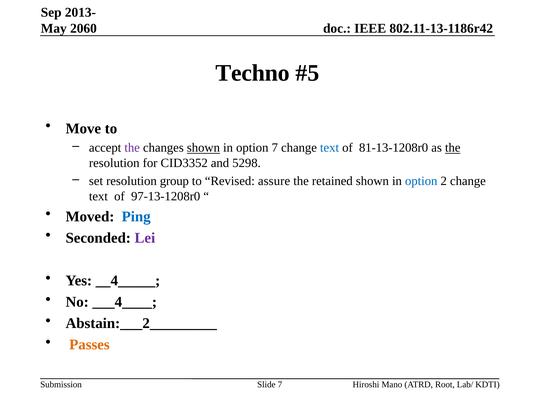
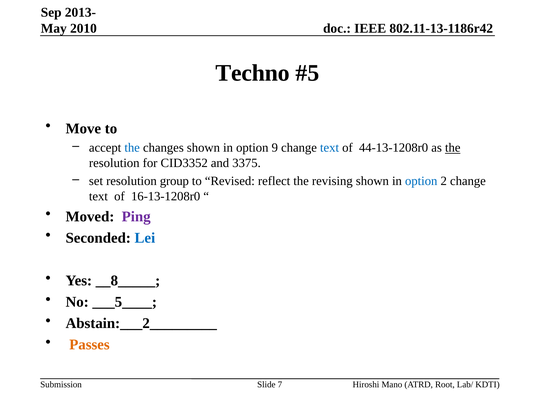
2060: 2060 -> 2010
the at (132, 148) colour: purple -> blue
shown at (203, 148) underline: present -> none
option 7: 7 -> 9
81-13-1208r0: 81-13-1208r0 -> 44-13-1208r0
5298: 5298 -> 3375
assure: assure -> reflect
retained: retained -> revising
97-13-1208r0: 97-13-1208r0 -> 16-13-1208r0
Ping colour: blue -> purple
Lei colour: purple -> blue
__4_____: __4_____ -> __8_____
___4____: ___4____ -> ___5____
